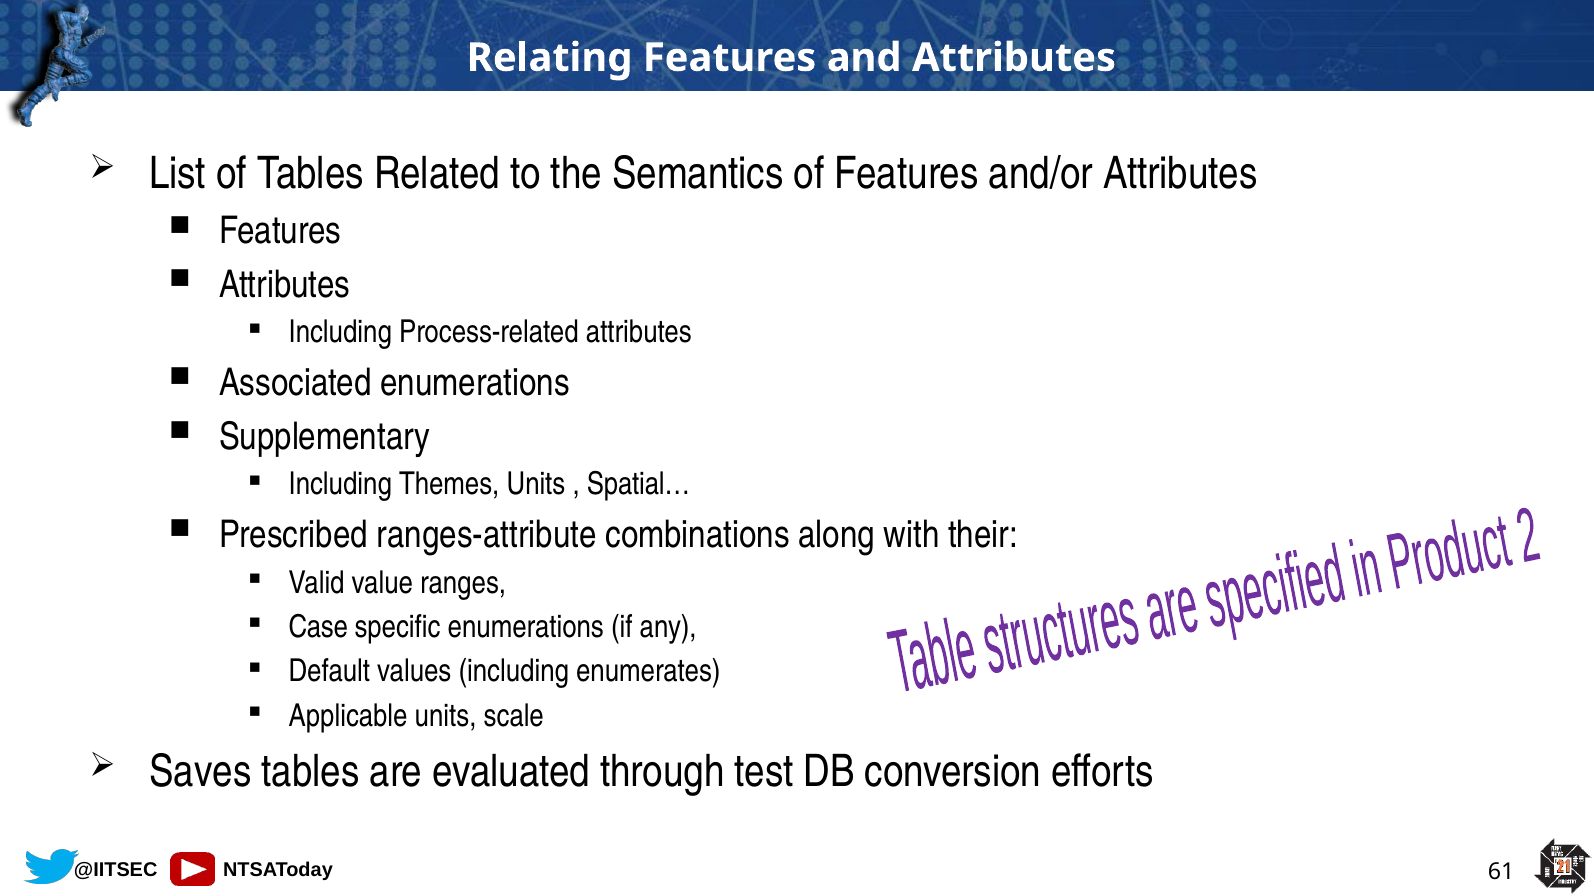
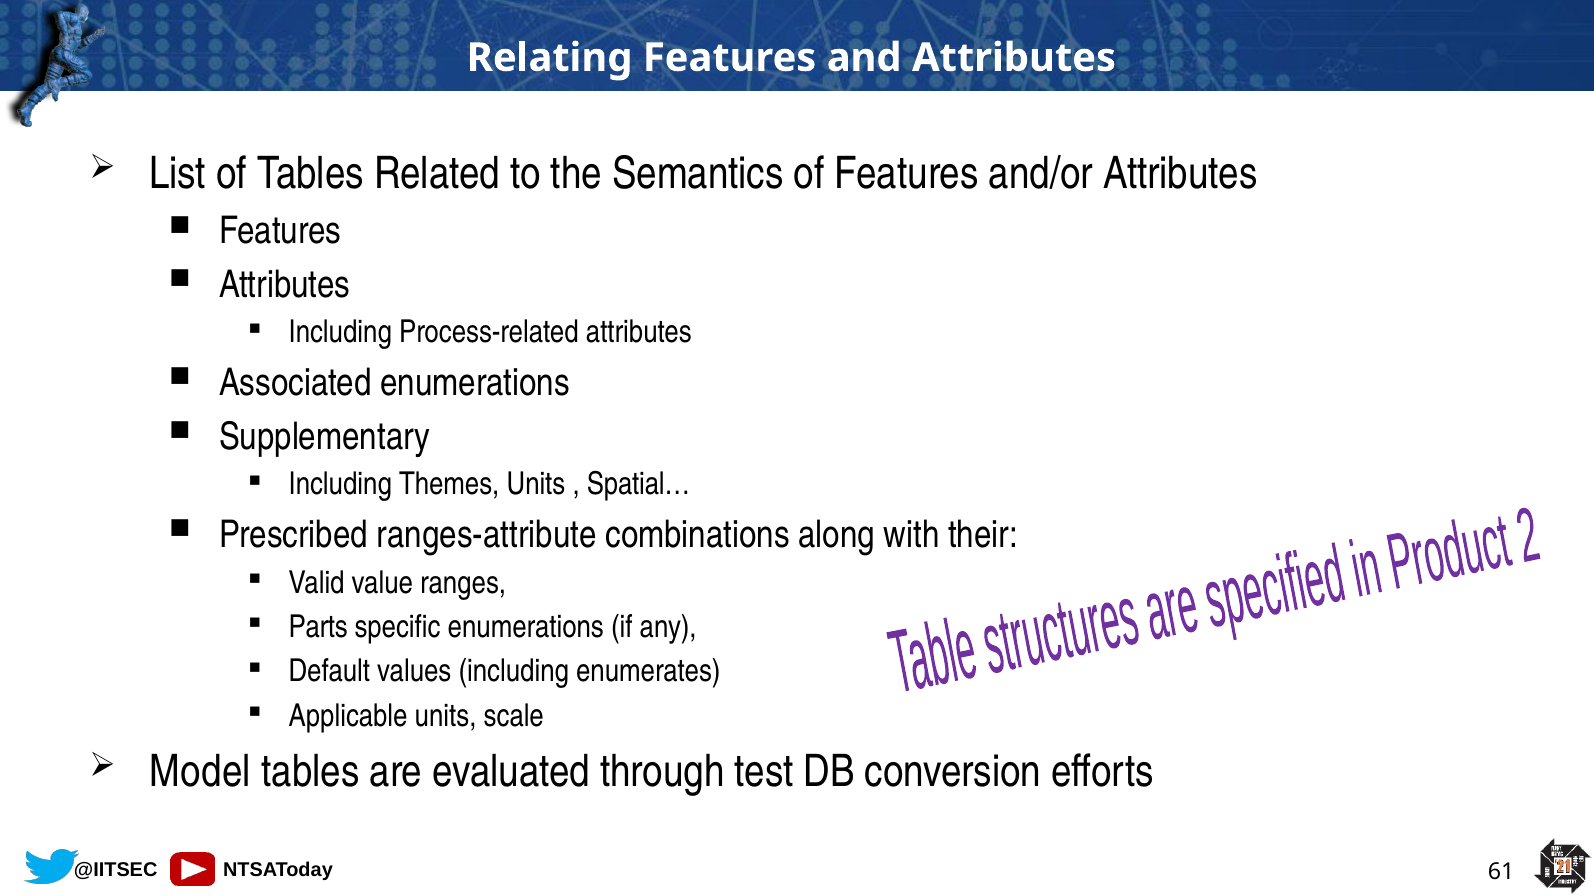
Case: Case -> Parts
Saves: Saves -> Model
